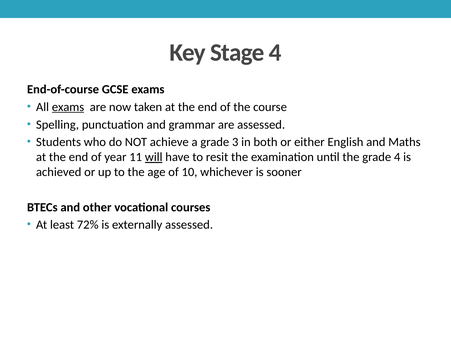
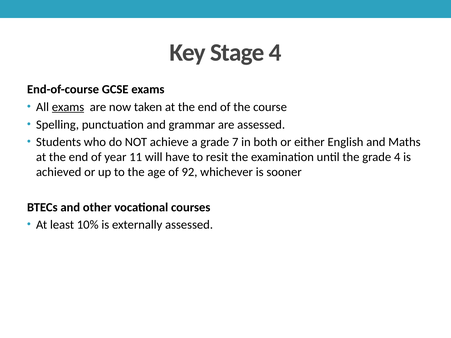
3: 3 -> 7
will underline: present -> none
10: 10 -> 92
72%: 72% -> 10%
